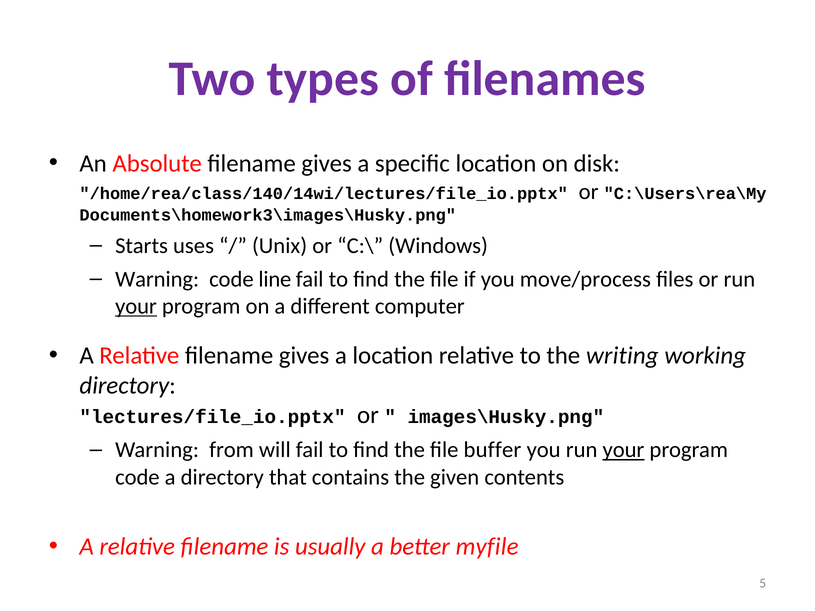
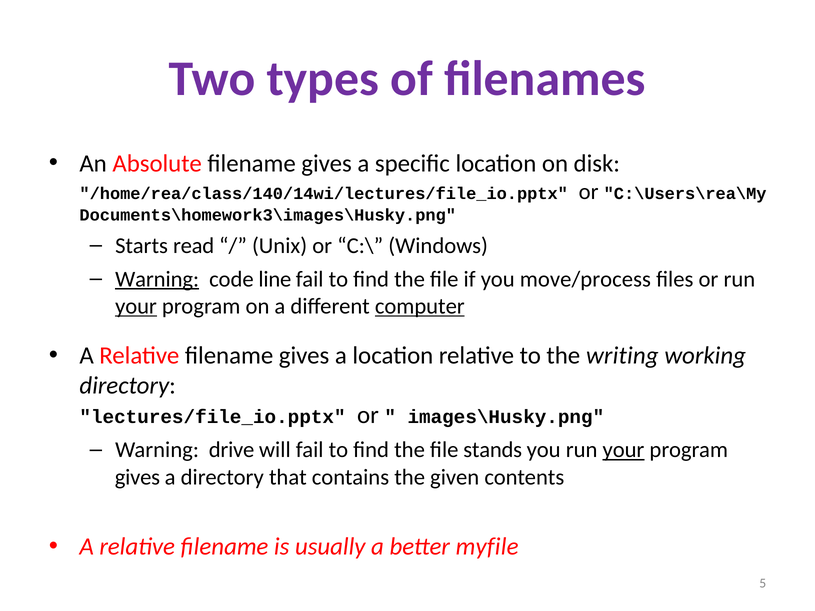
uses: uses -> read
Warning at (157, 279) underline: none -> present
computer underline: none -> present
from: from -> drive
buffer: buffer -> stands
code at (137, 477): code -> gives
